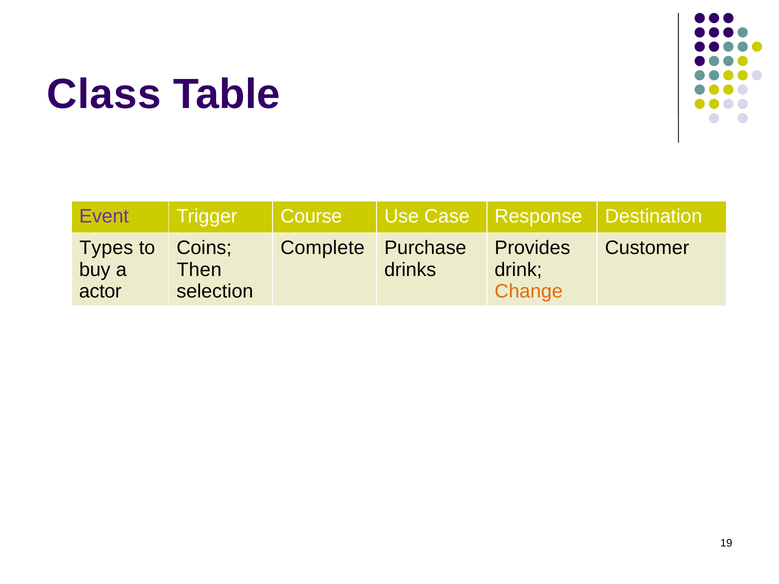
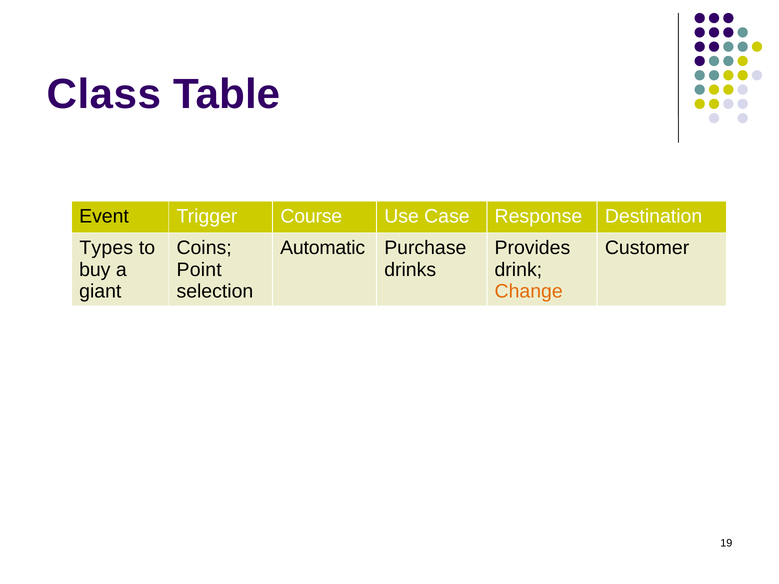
Event colour: purple -> black
Complete: Complete -> Automatic
Then: Then -> Point
actor: actor -> giant
